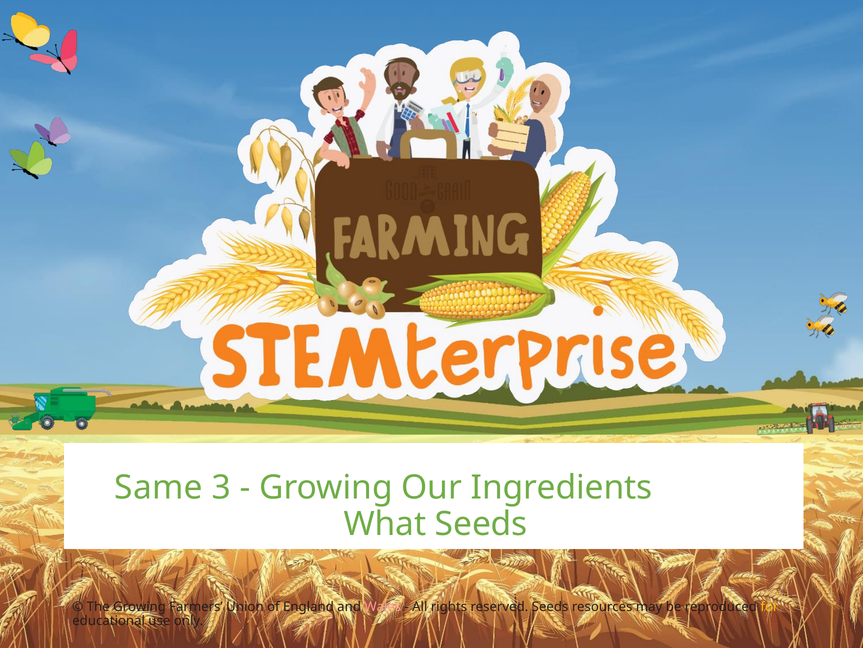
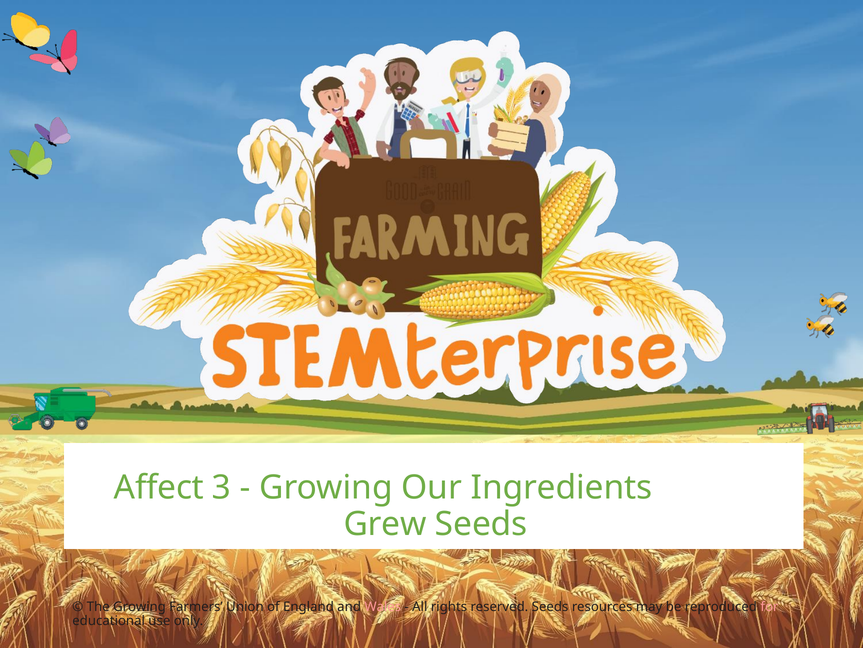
Same: Same -> Affect
What: What -> Grew
for colour: yellow -> pink
